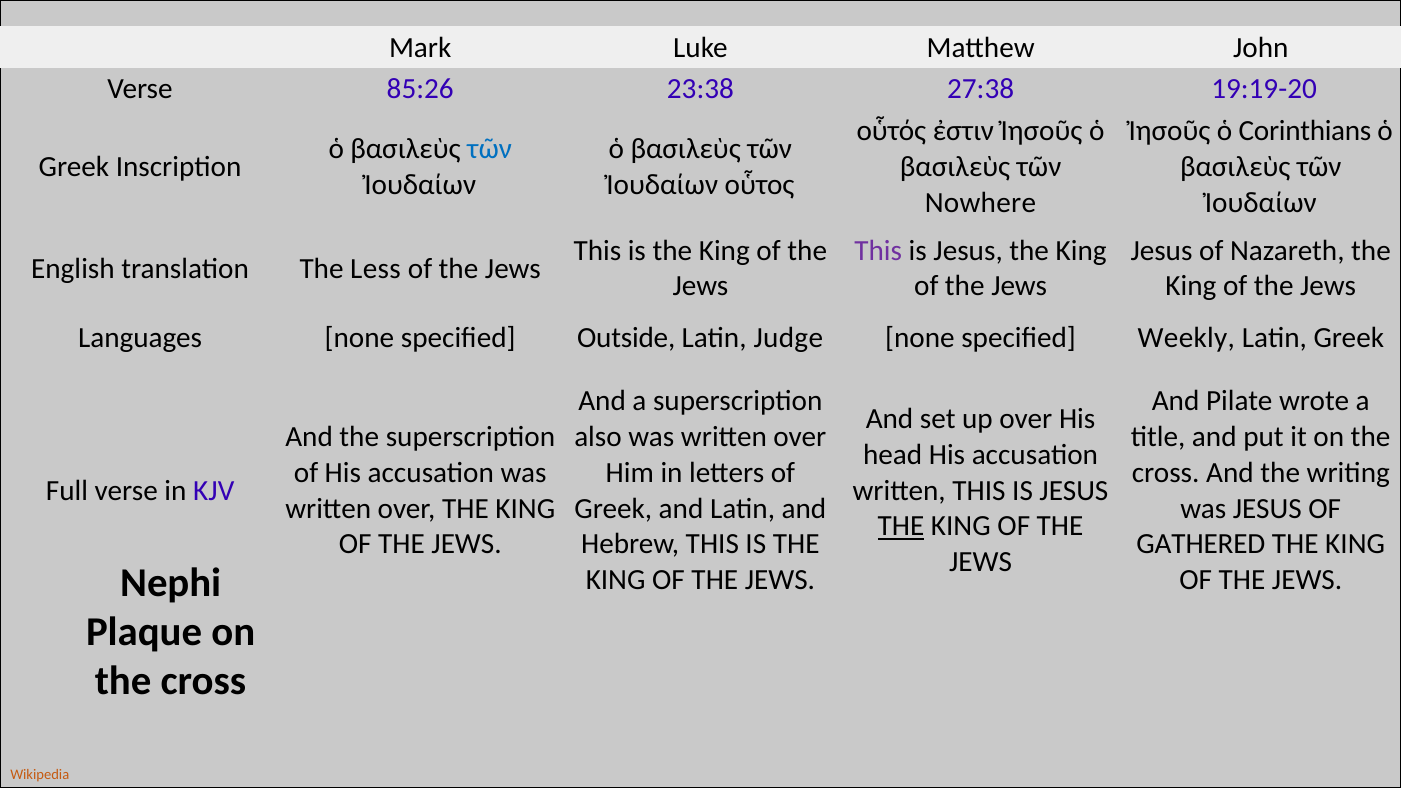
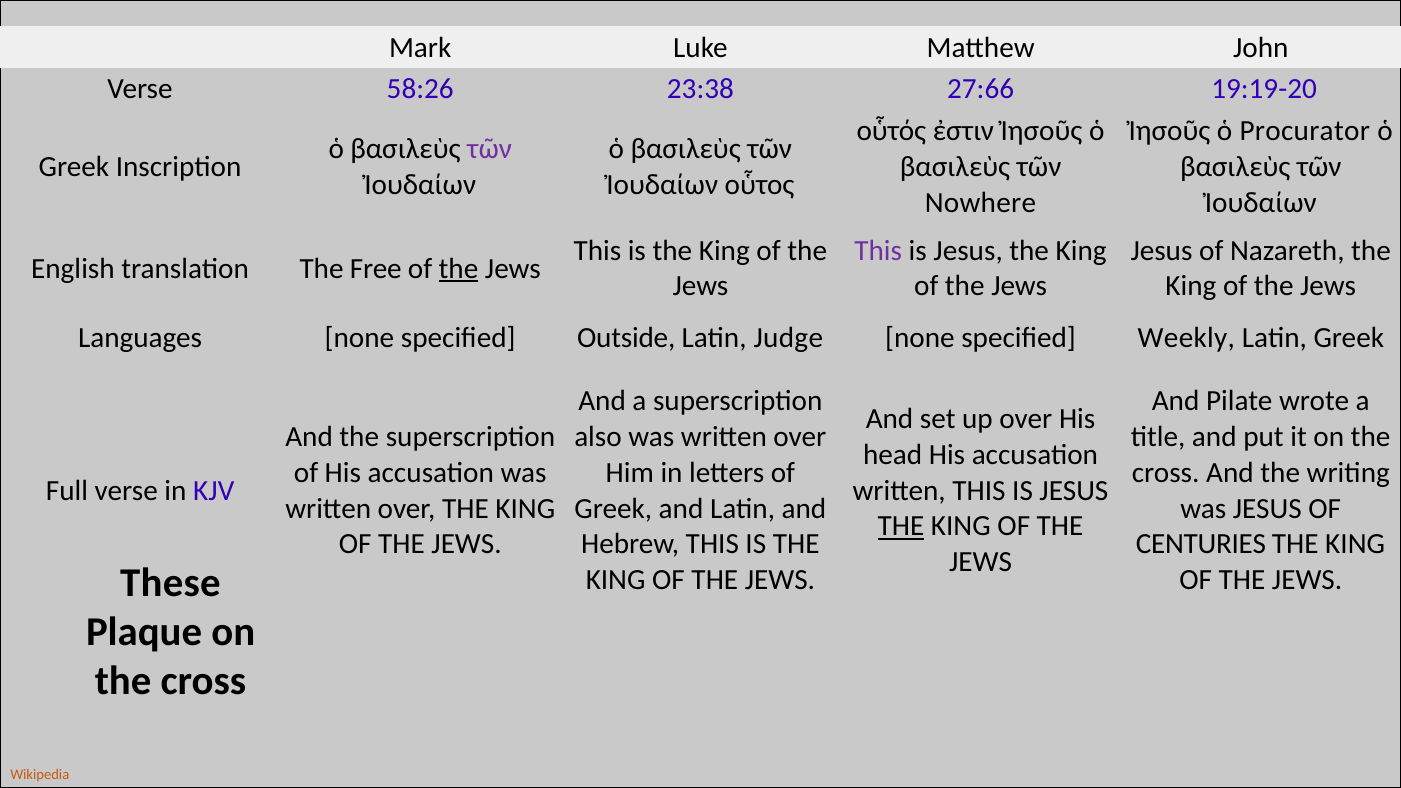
85:26: 85:26 -> 58:26
27:38: 27:38 -> 27:66
Corinthians: Corinthians -> Procurator
τῶν at (490, 149) colour: blue -> purple
Less: Less -> Free
the at (459, 268) underline: none -> present
GATHERED: GATHERED -> CENTURIES
Nephi: Nephi -> These
